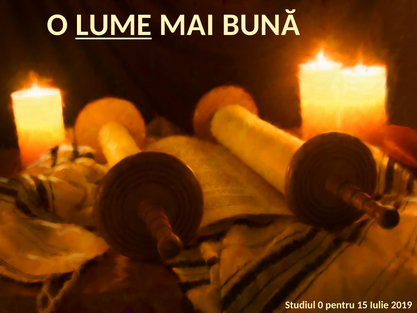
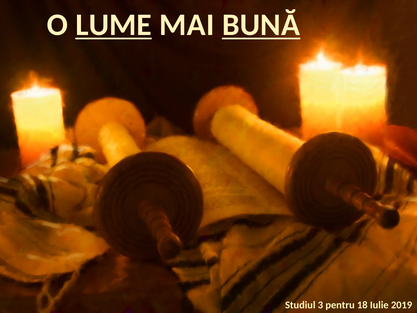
BUNĂ underline: none -> present
0: 0 -> 3
15: 15 -> 18
